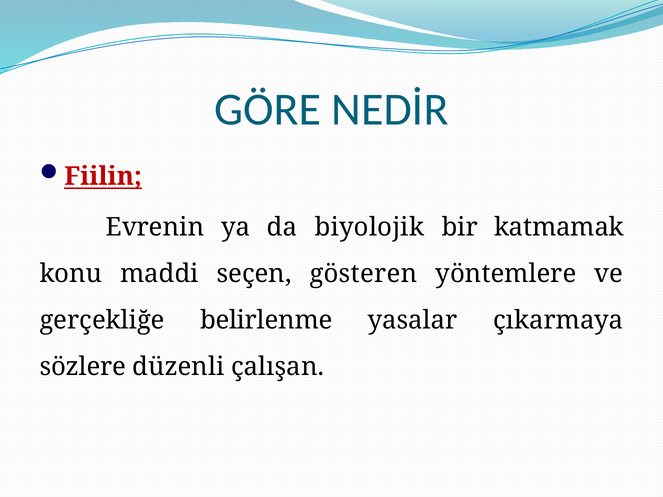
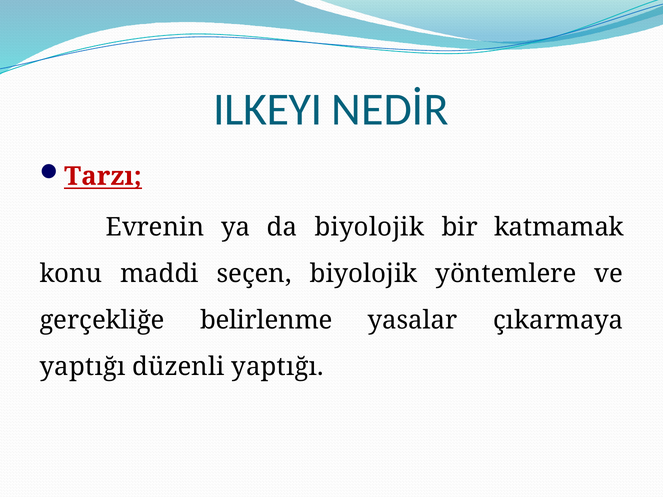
GÖRE: GÖRE -> ILKEYI
Fiilin: Fiilin -> Tarzı
seçen gösteren: gösteren -> biyolojik
sözlere at (83, 367): sözlere -> yaptığı
düzenli çalışan: çalışan -> yaptığı
